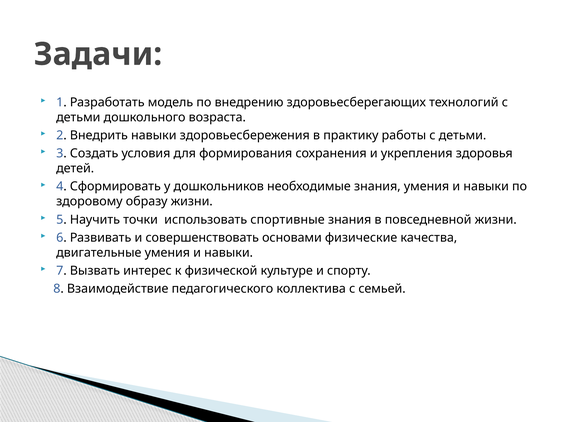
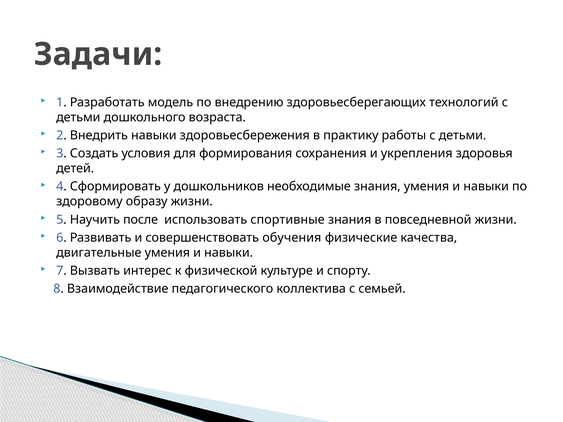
точки: точки -> после
основами: основами -> обучения
